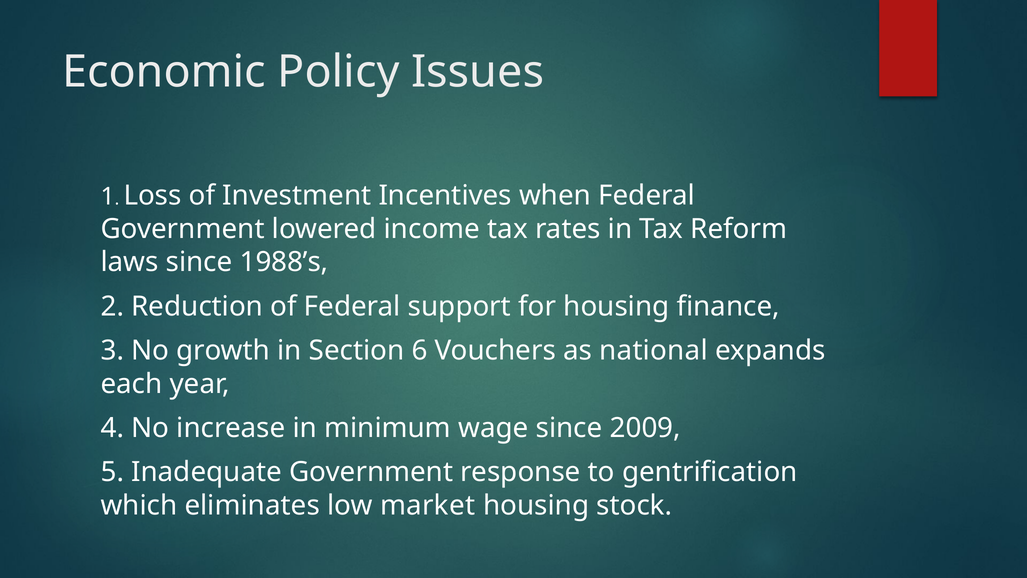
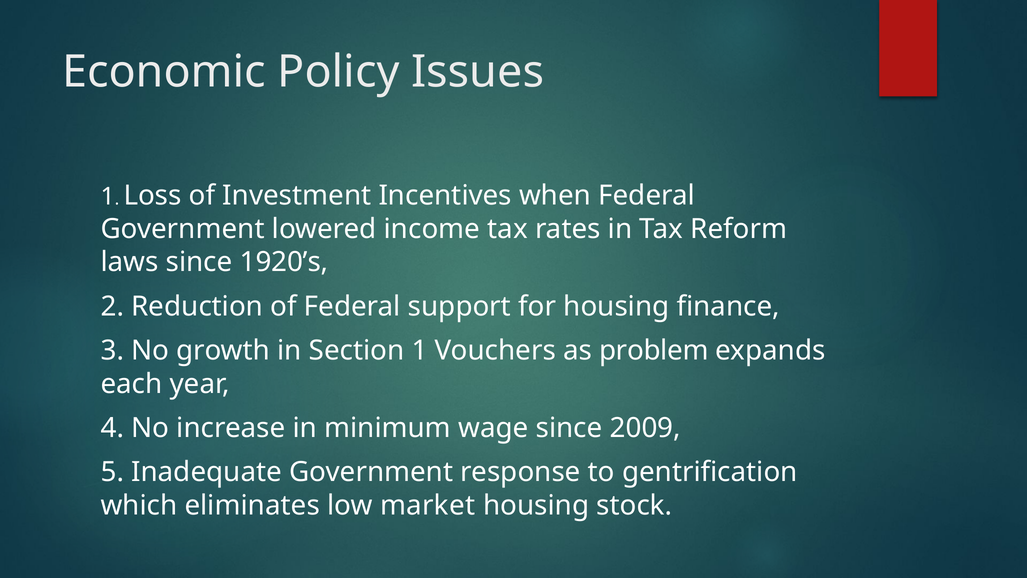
1988’s: 1988’s -> 1920’s
Section 6: 6 -> 1
national: national -> problem
